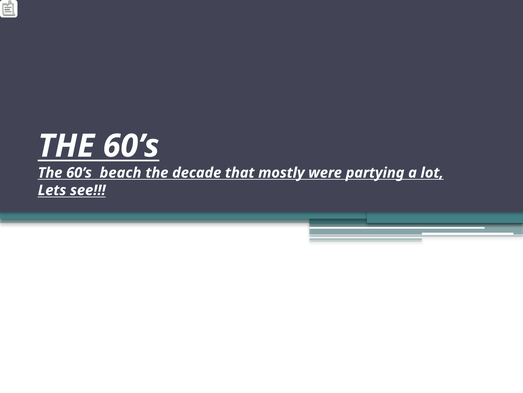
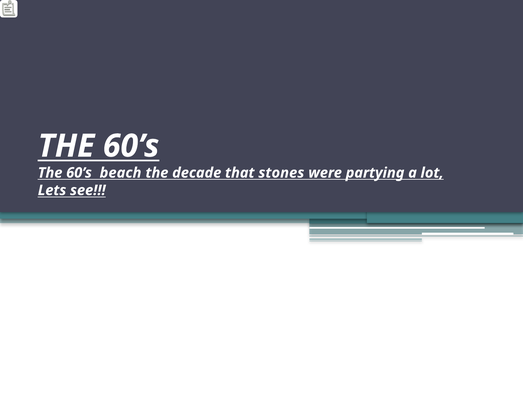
mostly: mostly -> stones
